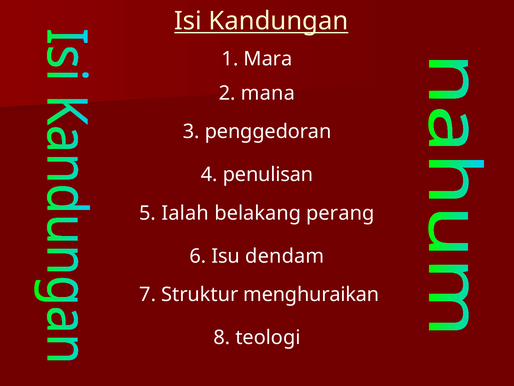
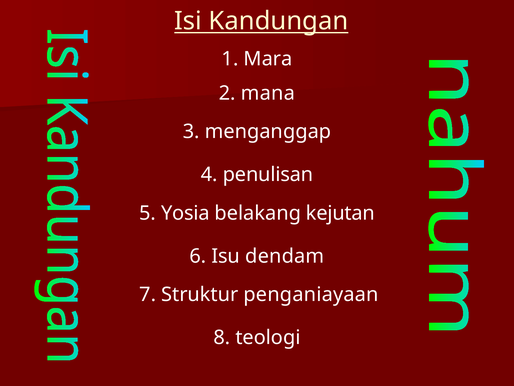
penggedoran: penggedoran -> menganggap
Ialah: Ialah -> Yosia
perang: perang -> kejutan
menghuraikan: menghuraikan -> penganiayaan
